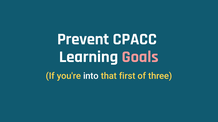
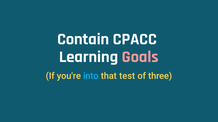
Prevent: Prevent -> Contain
into colour: white -> light blue
first: first -> test
